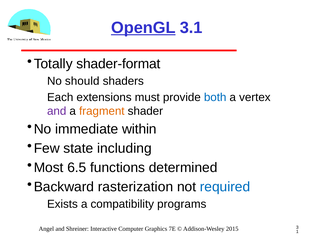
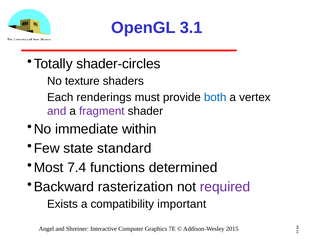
OpenGL underline: present -> none
shader-format: shader-format -> shader-circles
should: should -> texture
extensions: extensions -> renderings
fragment colour: orange -> purple
including: including -> standard
6.5: 6.5 -> 7.4
required colour: blue -> purple
programs: programs -> important
